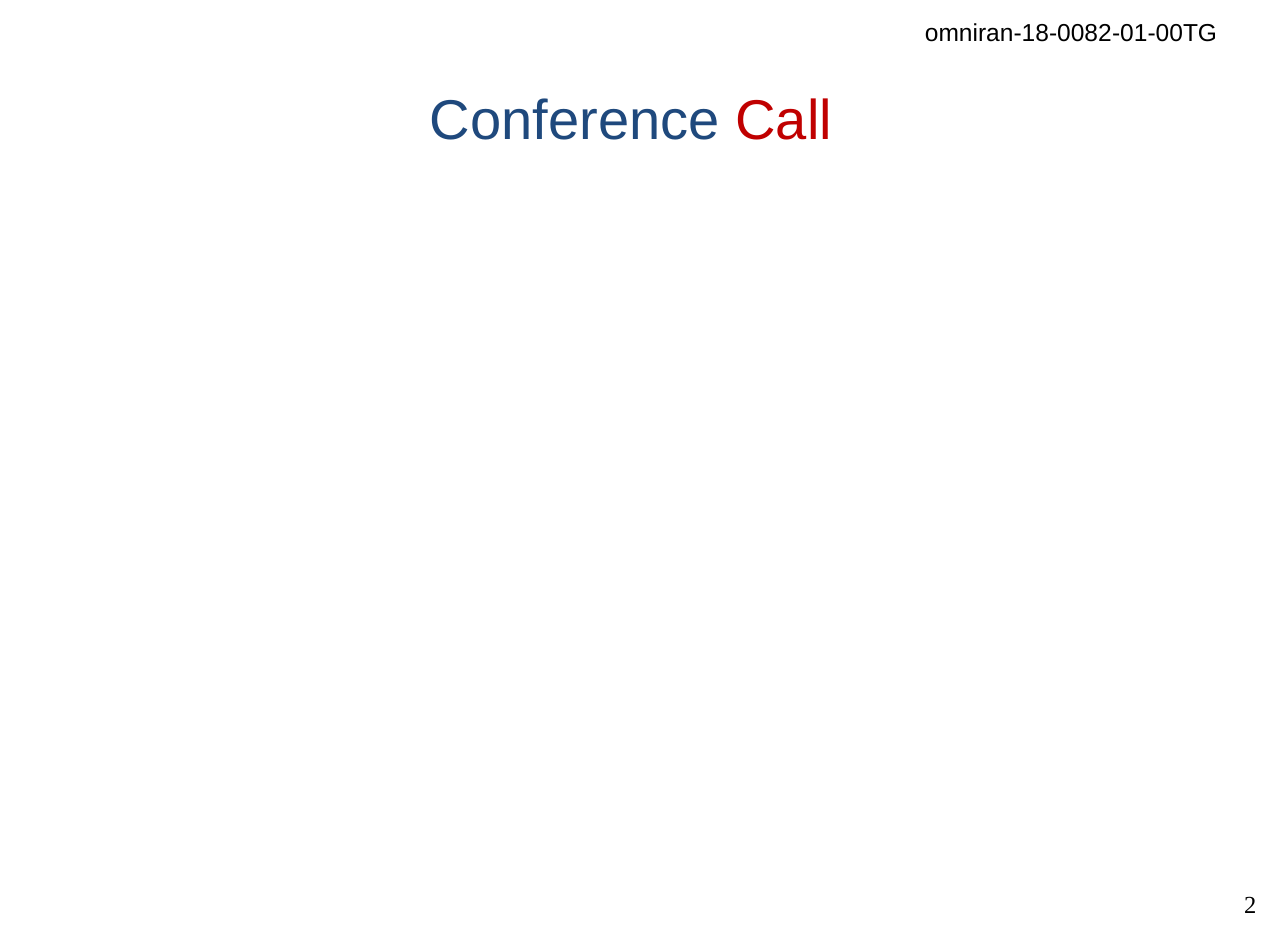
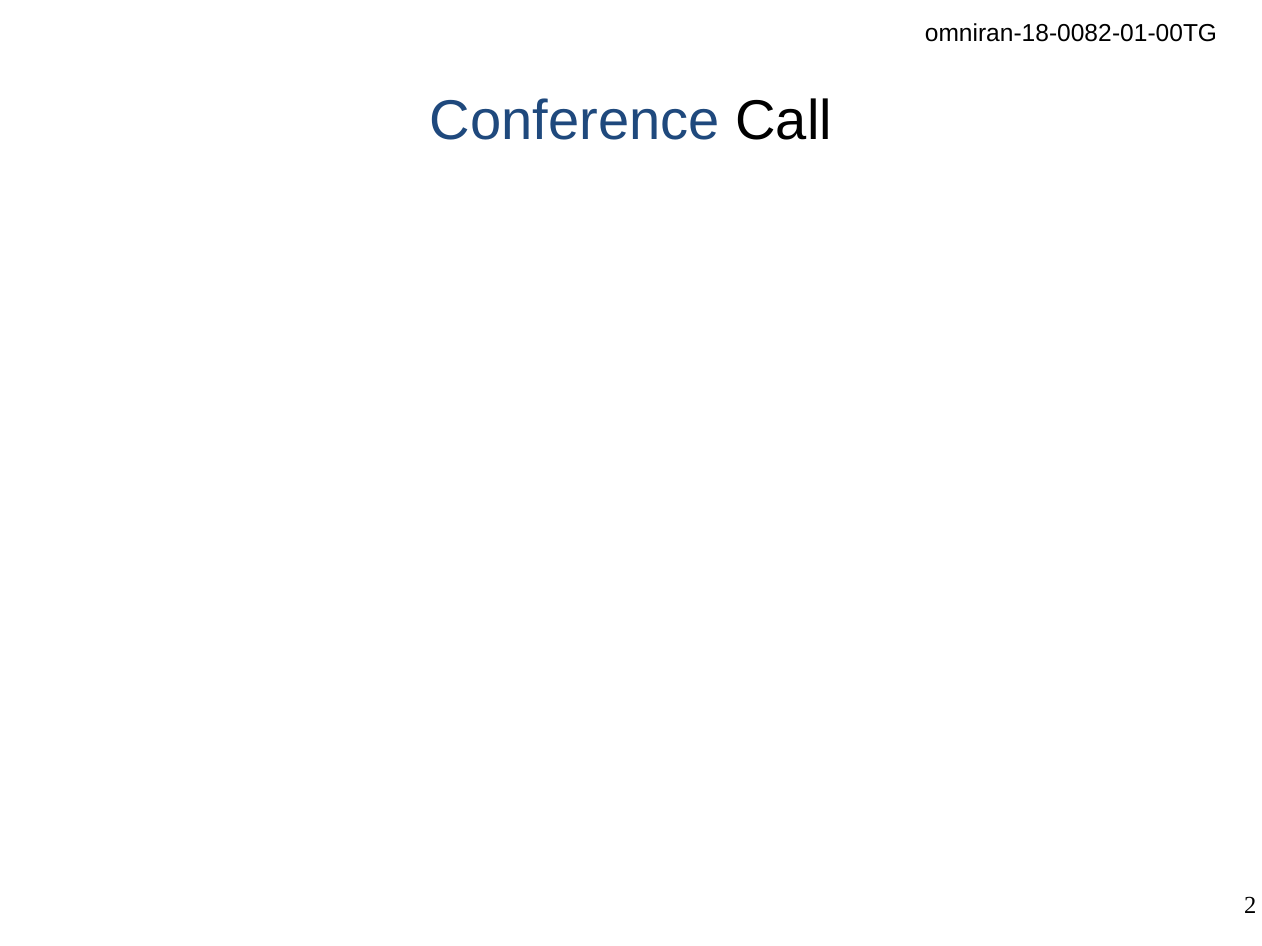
Call colour: red -> black
